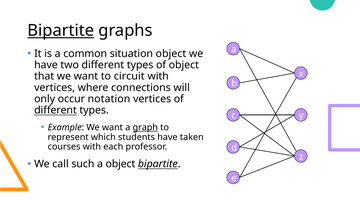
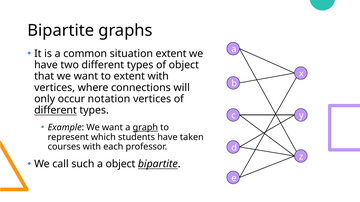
Bipartite at (61, 31) underline: present -> none
situation object: object -> extent
to circuit: circuit -> extent
